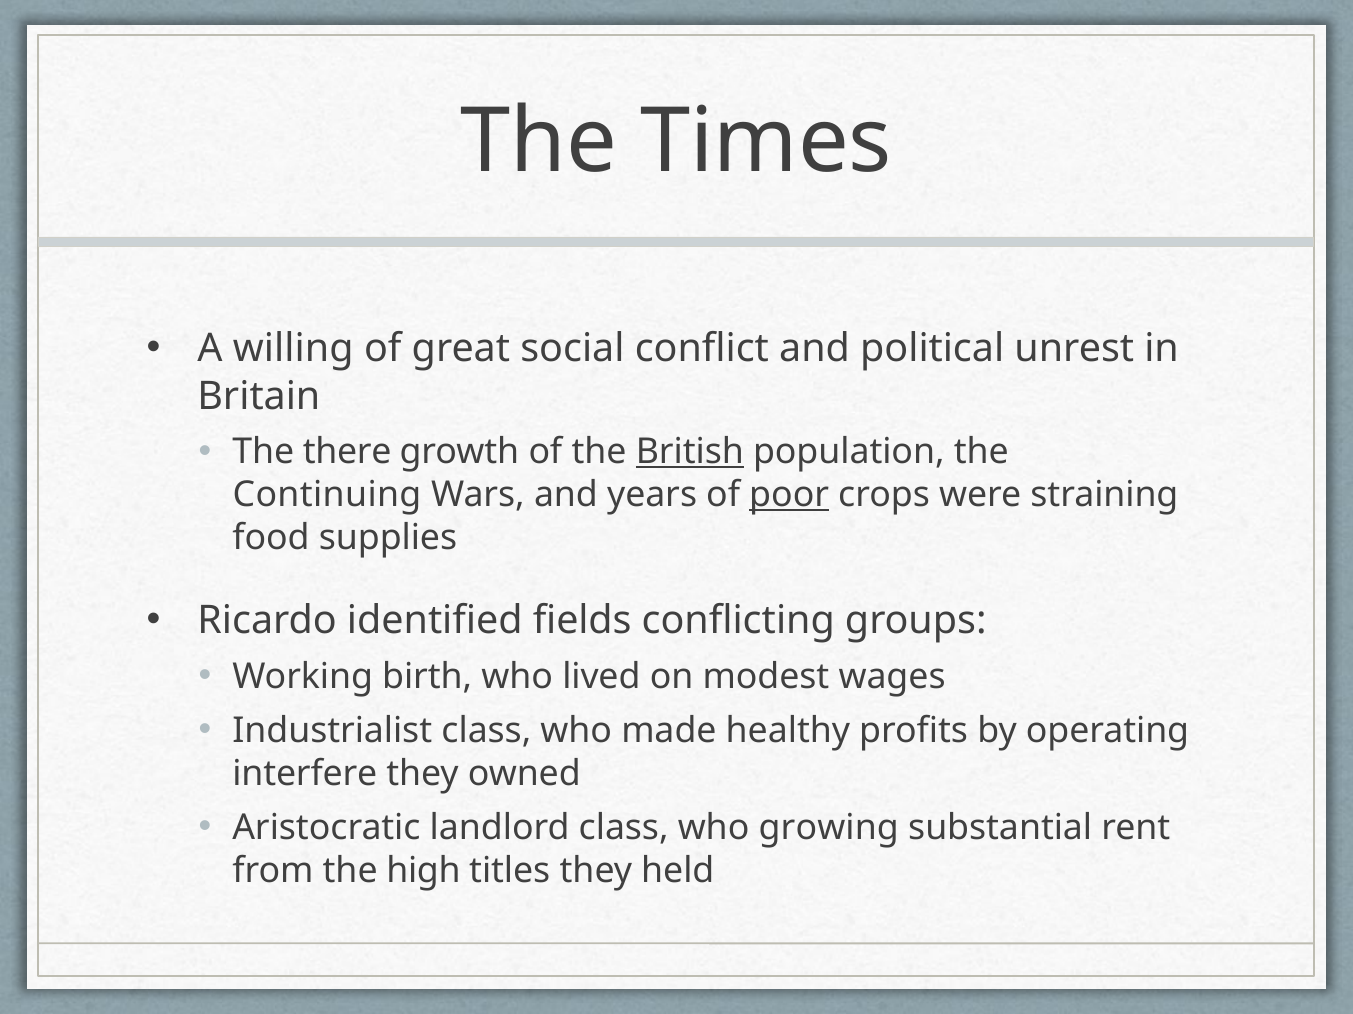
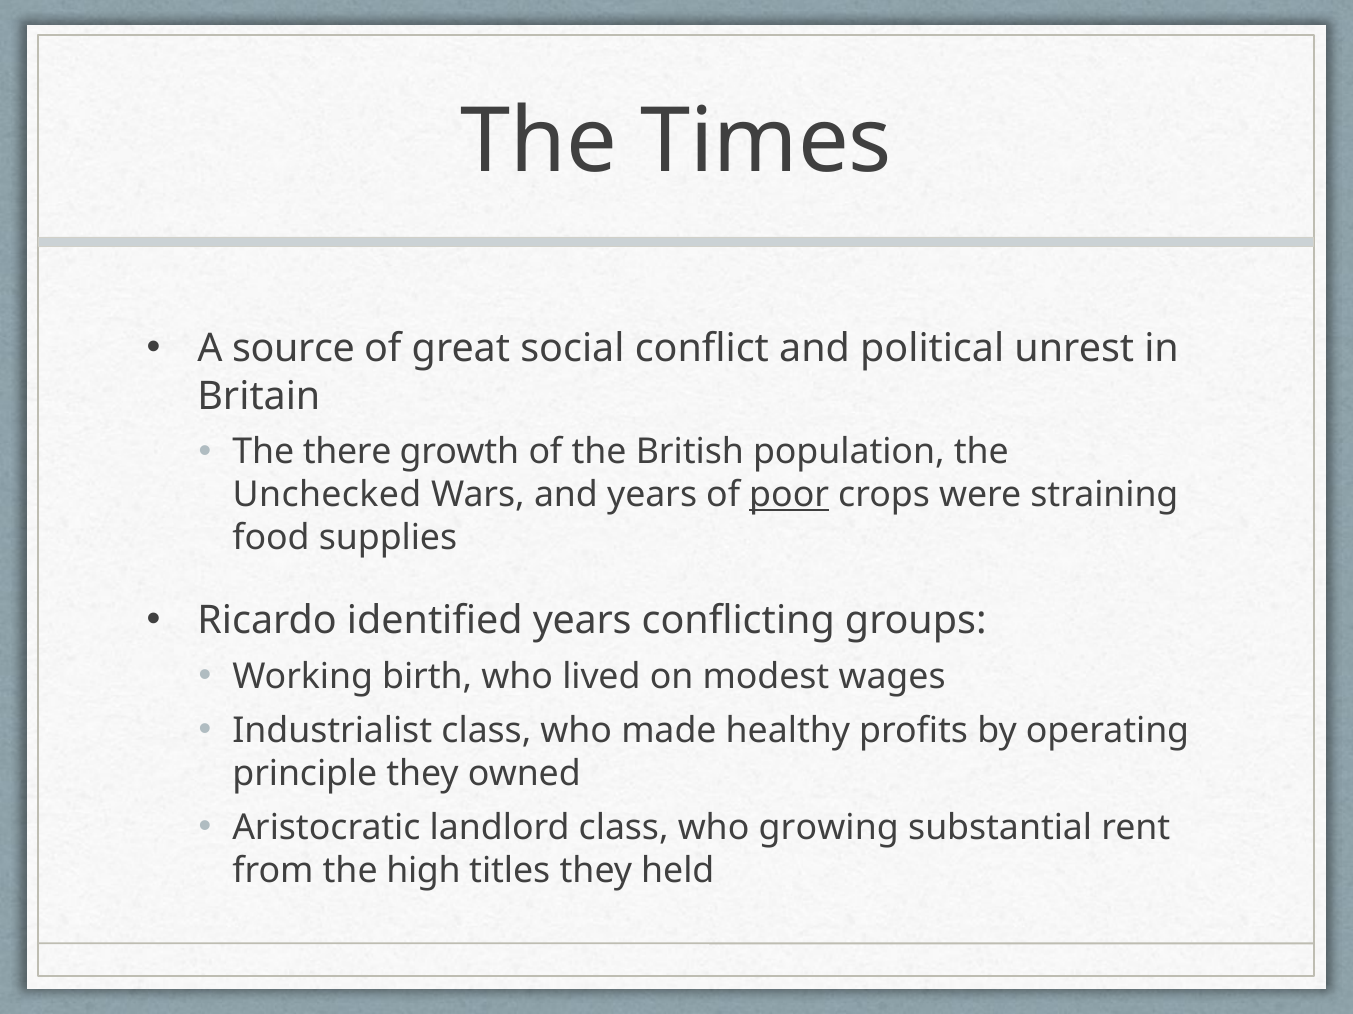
willing: willing -> source
British underline: present -> none
Continuing: Continuing -> Unchecked
identified fields: fields -> years
interfere: interfere -> principle
